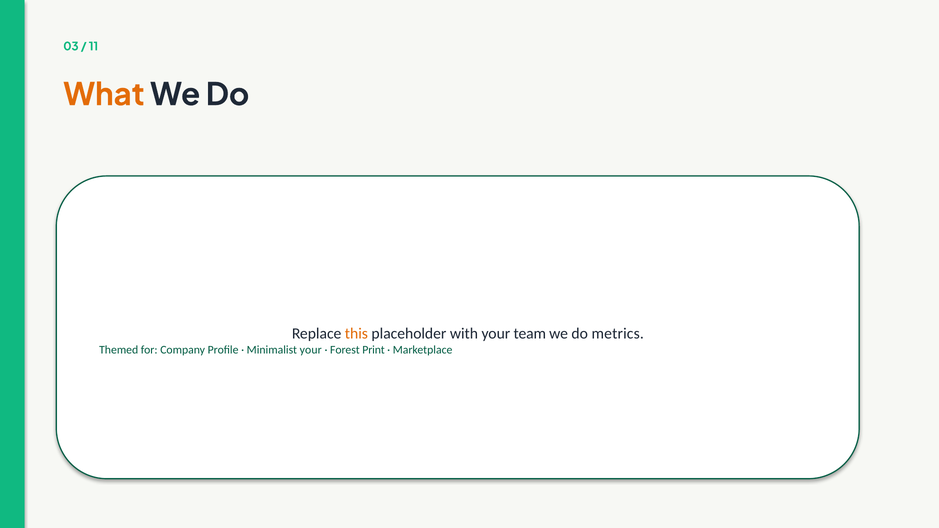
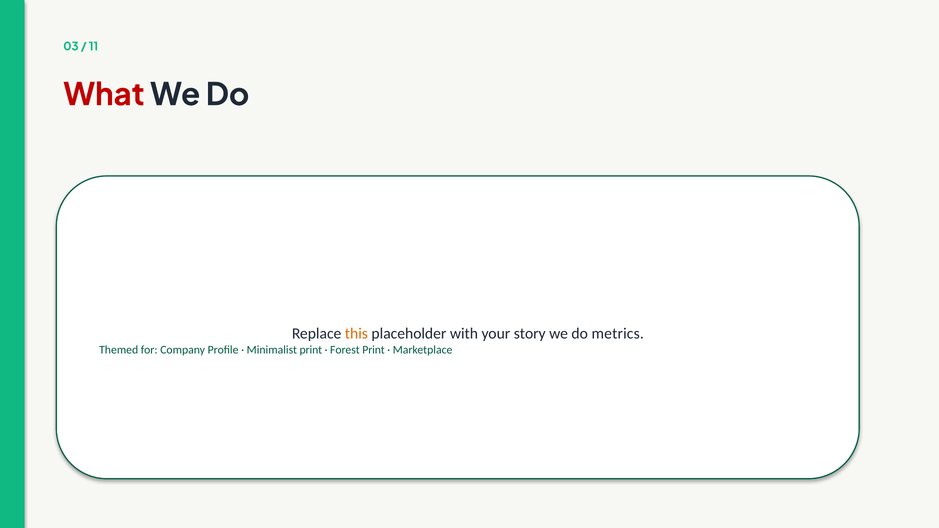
What colour: orange -> red
team: team -> story
Minimalist your: your -> print
